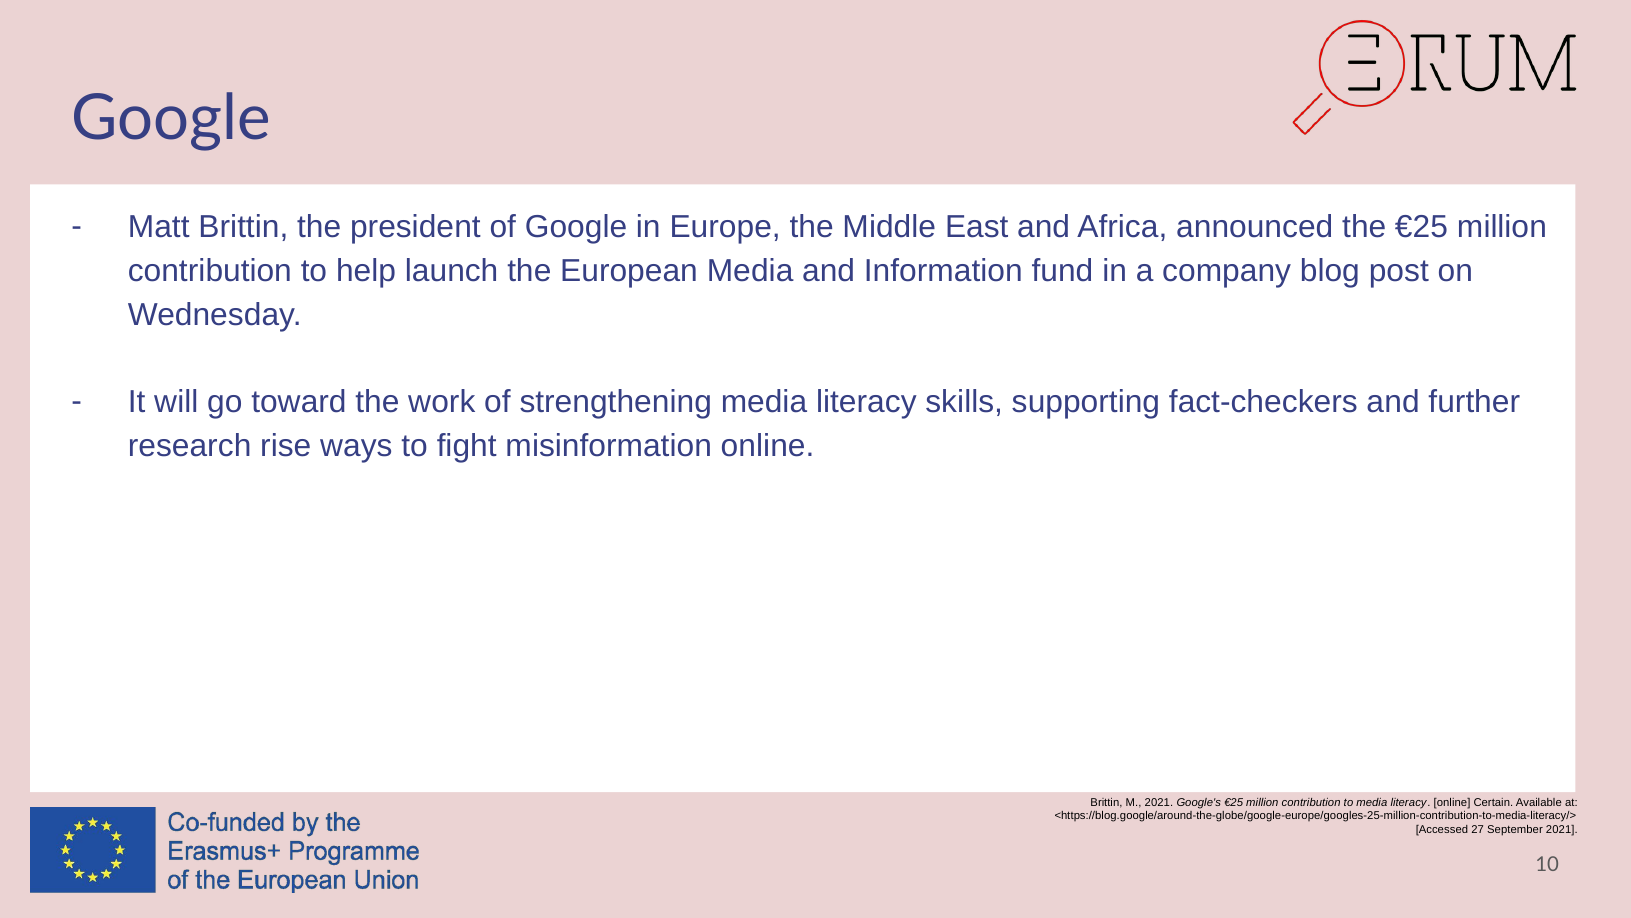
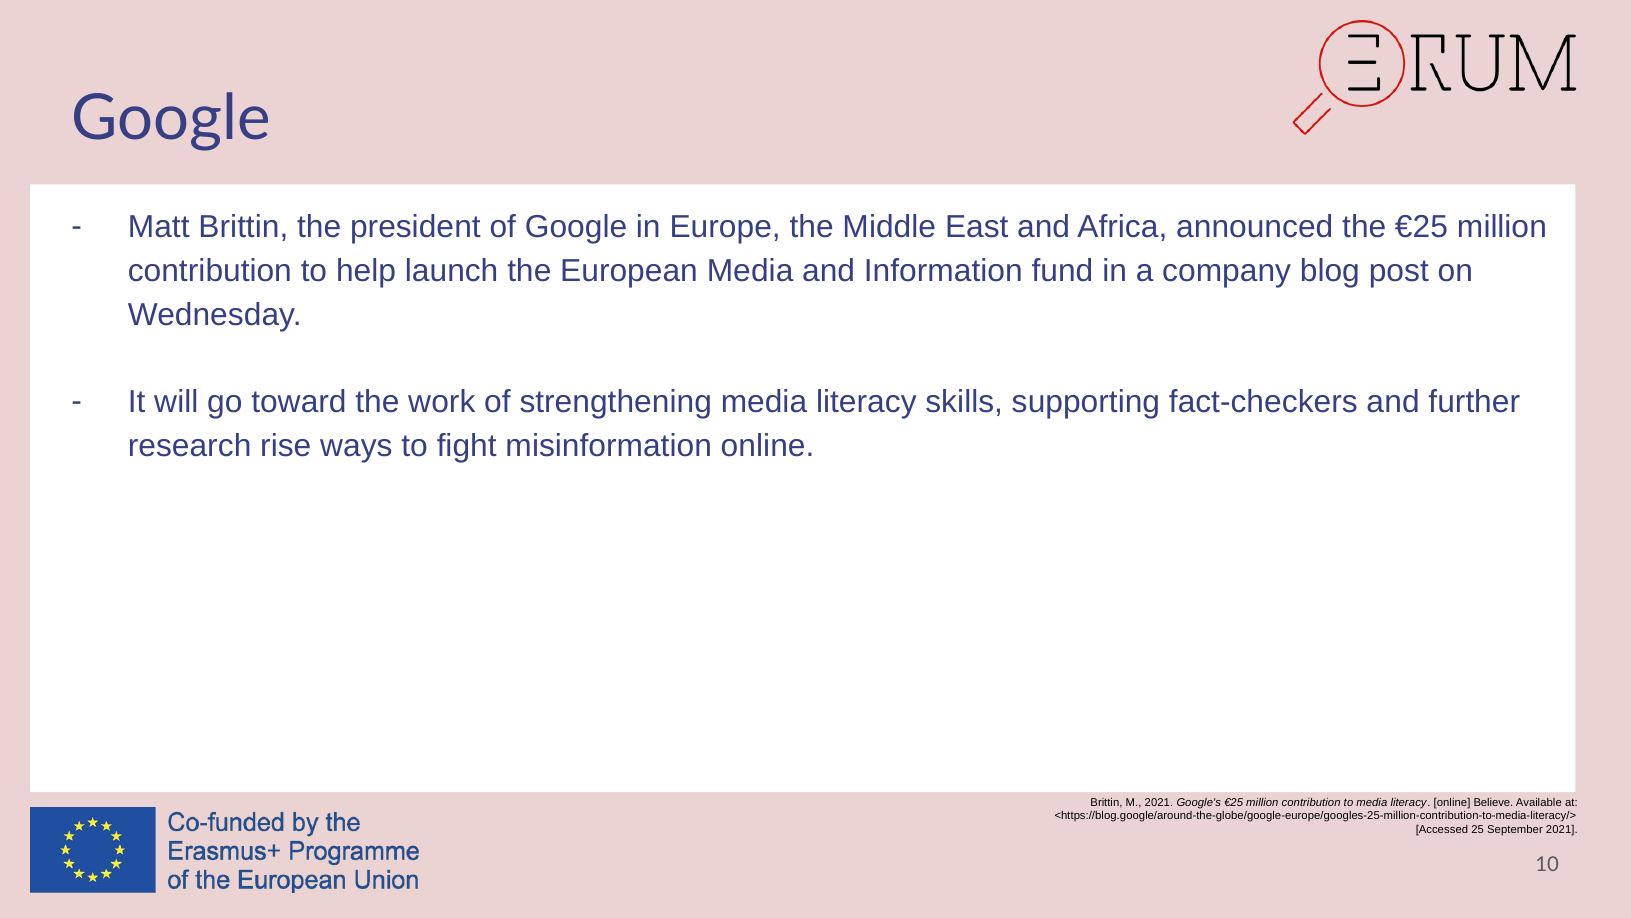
Certain: Certain -> Believe
27: 27 -> 25
